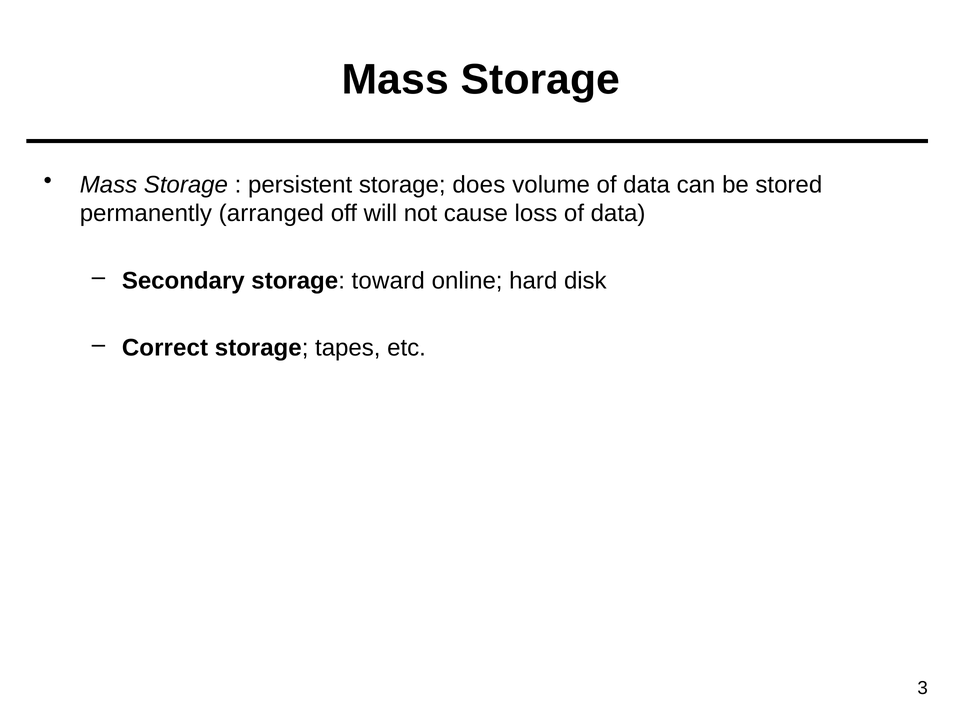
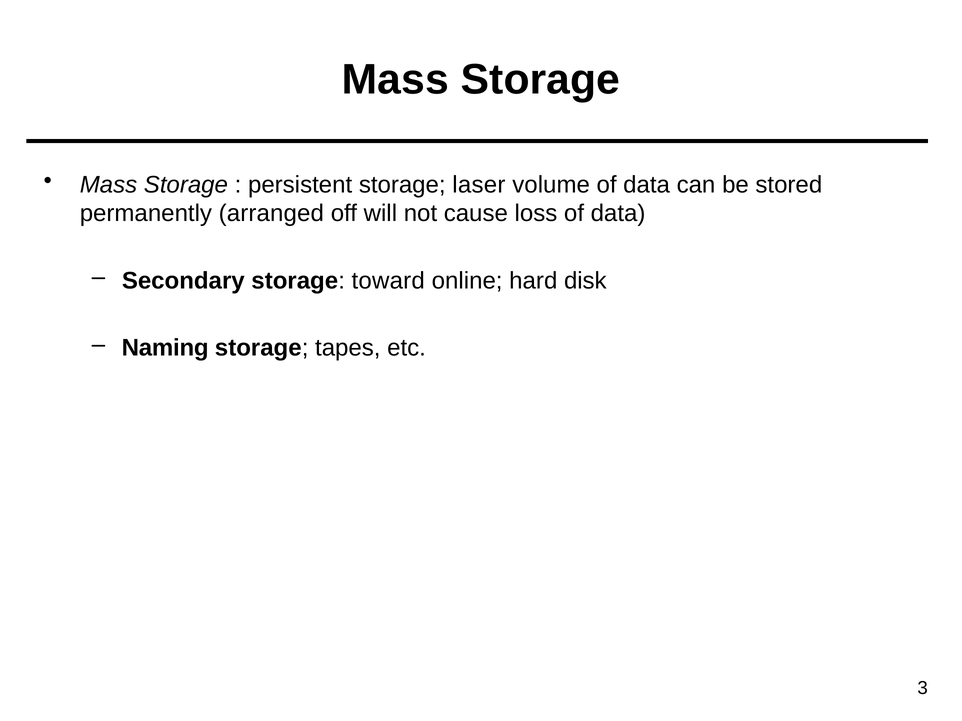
does: does -> laser
Correct: Correct -> Naming
